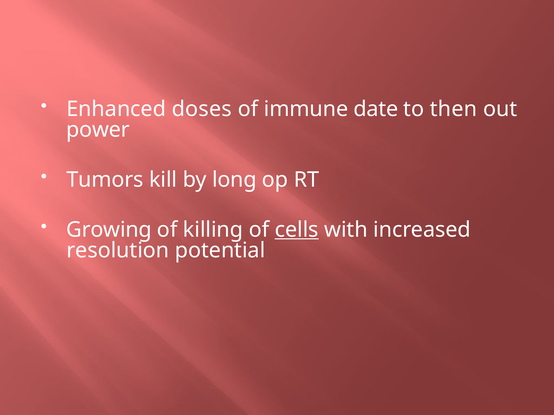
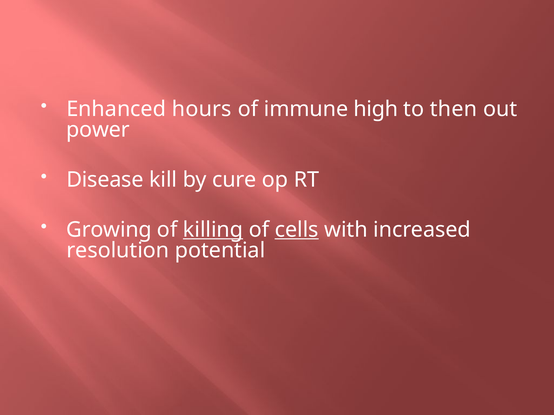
doses: doses -> hours
date: date -> high
Tumors: Tumors -> Disease
long: long -> cure
killing underline: none -> present
